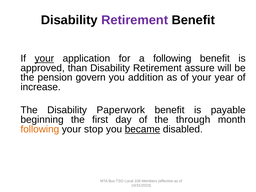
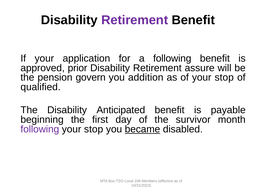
your at (44, 58) underline: present -> none
than: than -> prior
of your year: year -> stop
increase: increase -> qualified
Paperwork: Paperwork -> Anticipated
through: through -> survivor
following at (40, 129) colour: orange -> purple
